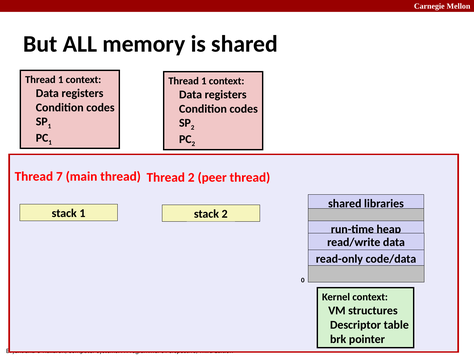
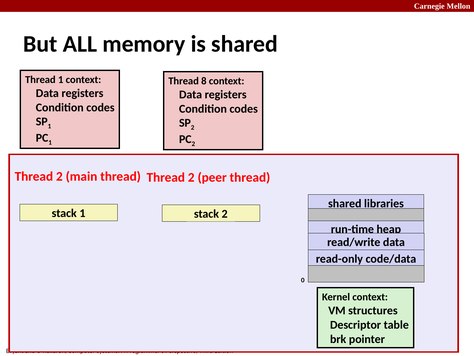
1 at (204, 81): 1 -> 8
7 at (59, 176): 7 -> 2
